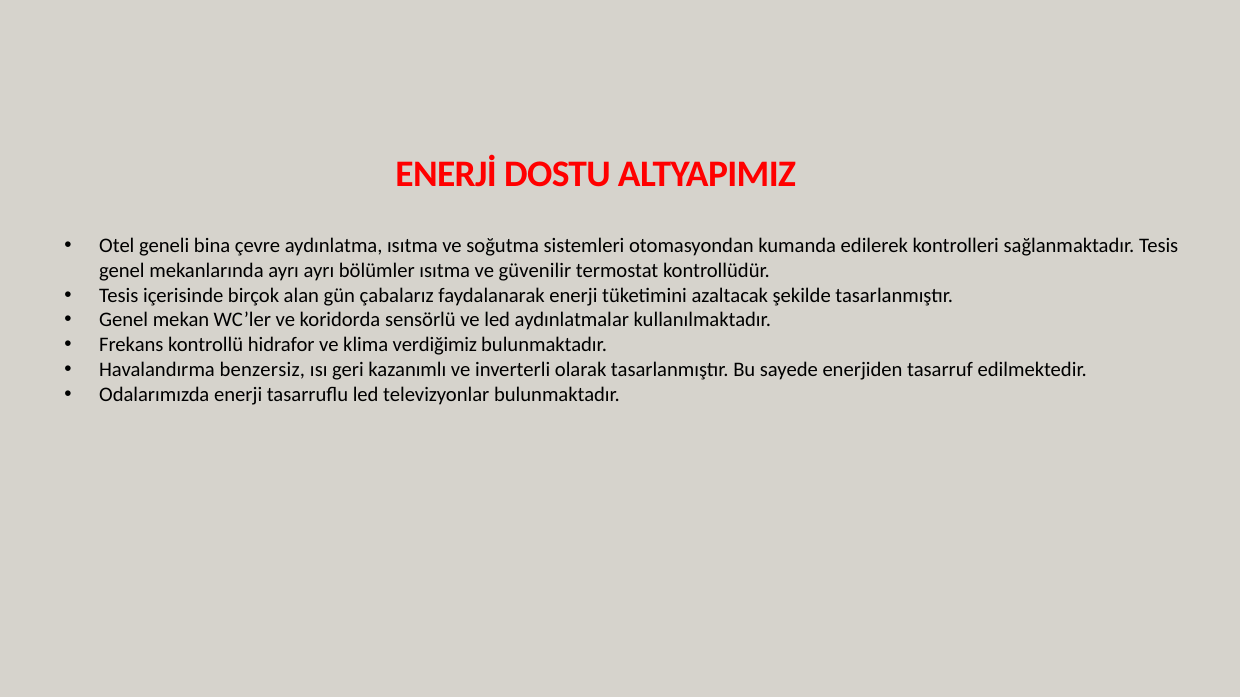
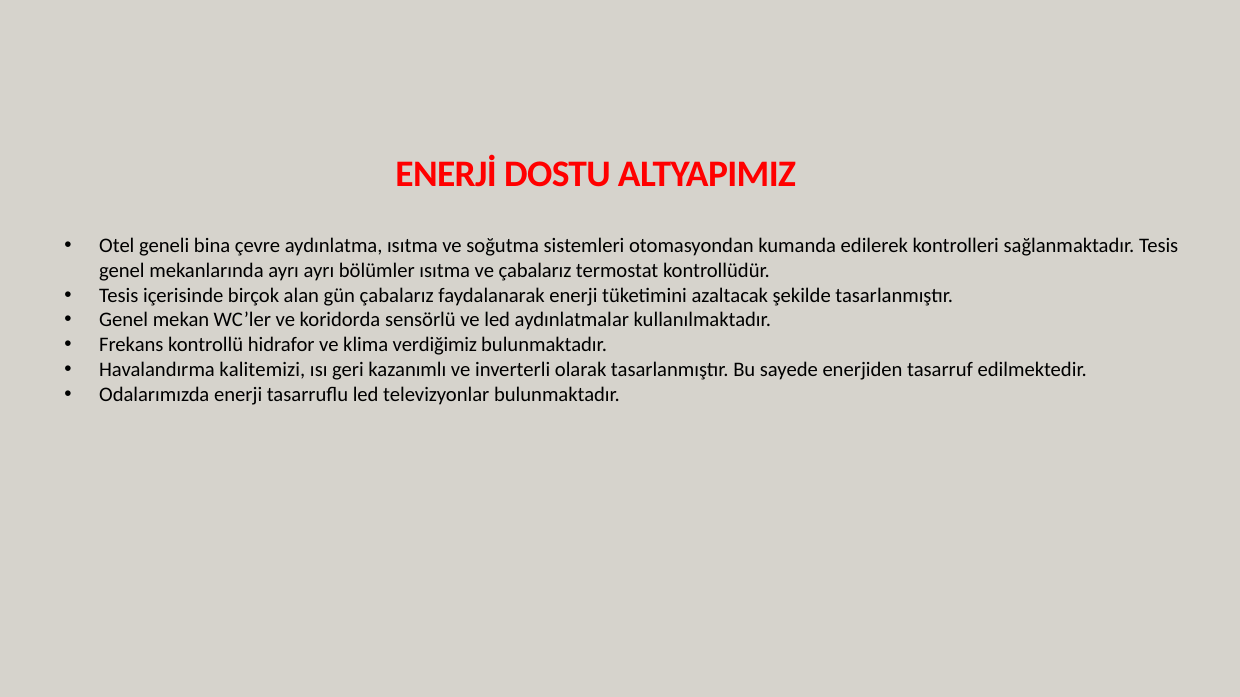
ve güvenilir: güvenilir -> çabalarız
benzersiz: benzersiz -> kalitemizi
